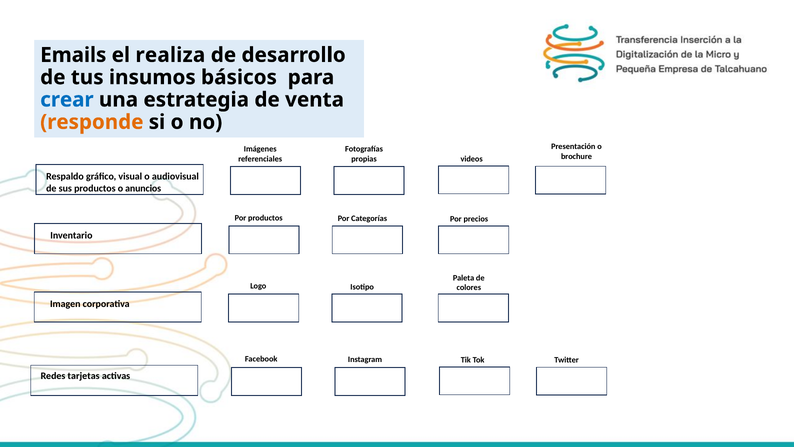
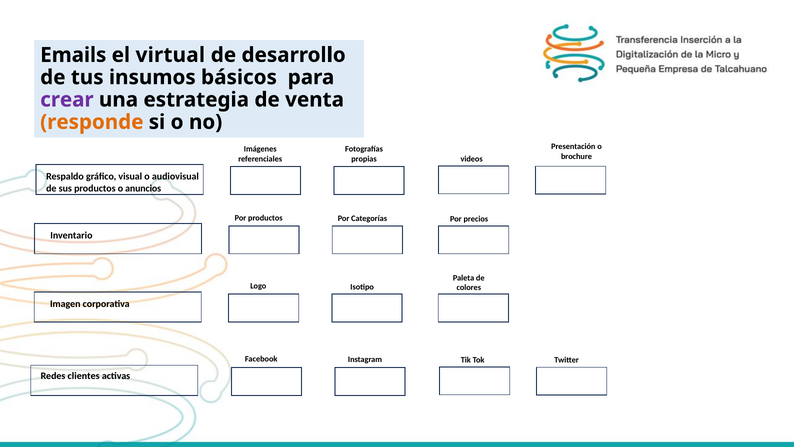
realiza: realiza -> virtual
crear colour: blue -> purple
tarjetas: tarjetas -> clientes
